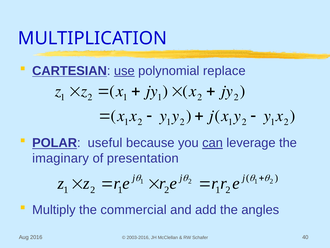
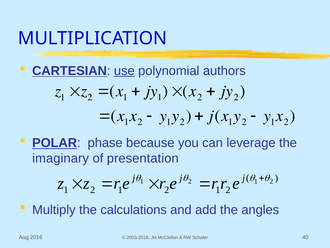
replace: replace -> authors
useful: useful -> phase
can underline: present -> none
commercial: commercial -> calculations
